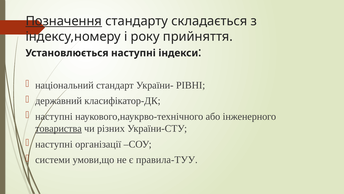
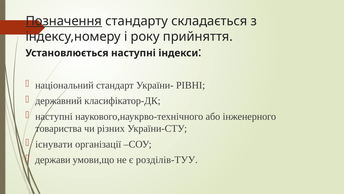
товариства underline: present -> none
наступні at (54, 144): наступні -> існувати
системи: системи -> держави
правила-ТУУ: правила-ТУУ -> розділів-ТУУ
